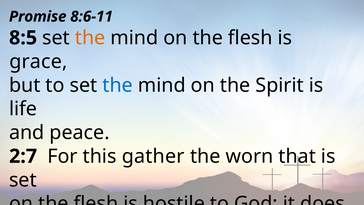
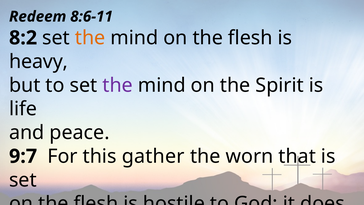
Promise: Promise -> Redeem
8:5: 8:5 -> 8:2
grace: grace -> heavy
the at (118, 85) colour: blue -> purple
2:7: 2:7 -> 9:7
